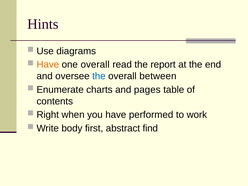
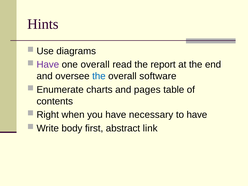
Have at (48, 65) colour: orange -> purple
between: between -> software
performed: performed -> necessary
to work: work -> have
find: find -> link
